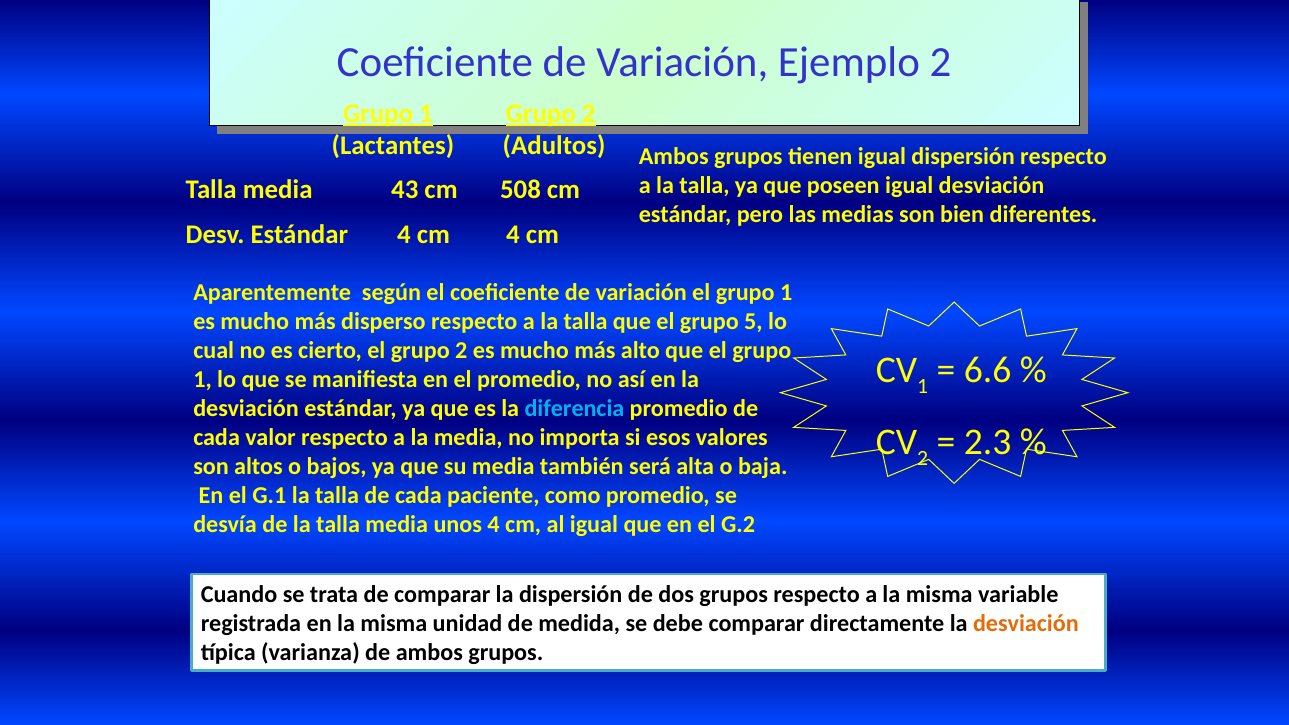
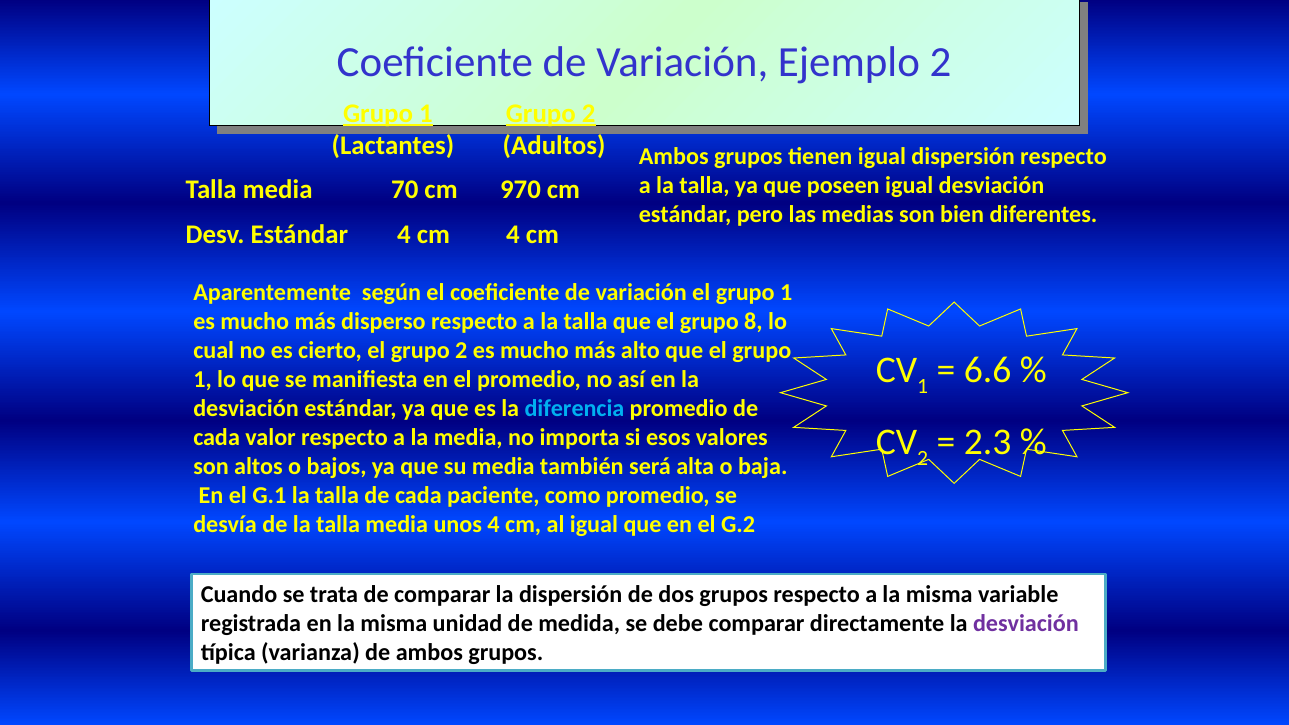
43: 43 -> 70
508: 508 -> 970
5: 5 -> 8
desviación at (1026, 624) colour: orange -> purple
